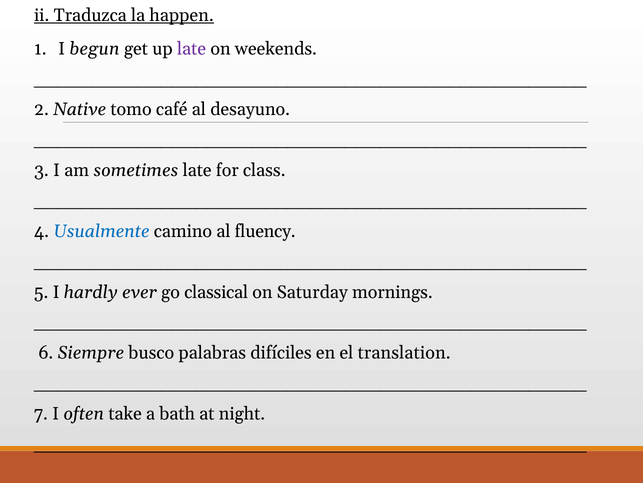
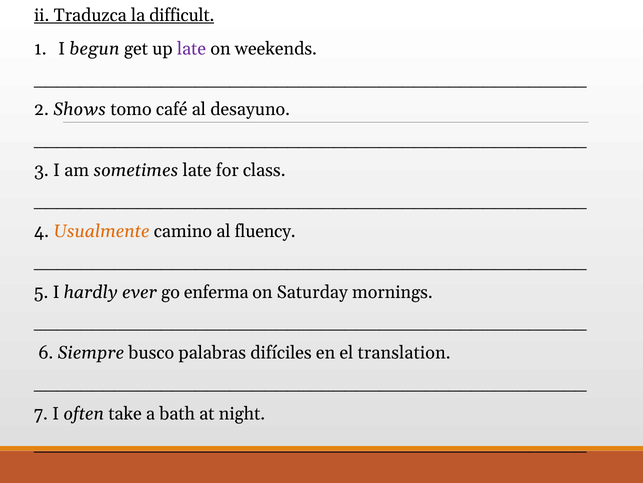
happen: happen -> difficult
Native: Native -> Shows
Usualmente colour: blue -> orange
classical: classical -> enferma
